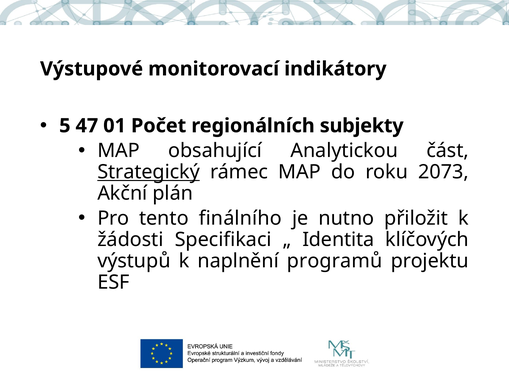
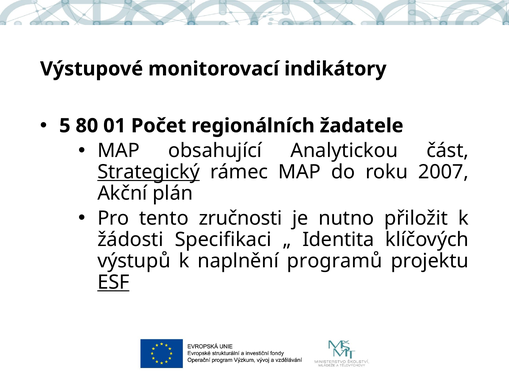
47: 47 -> 80
subjekty: subjekty -> žadatele
2073: 2073 -> 2007
finálního: finálního -> zručnosti
ESF underline: none -> present
